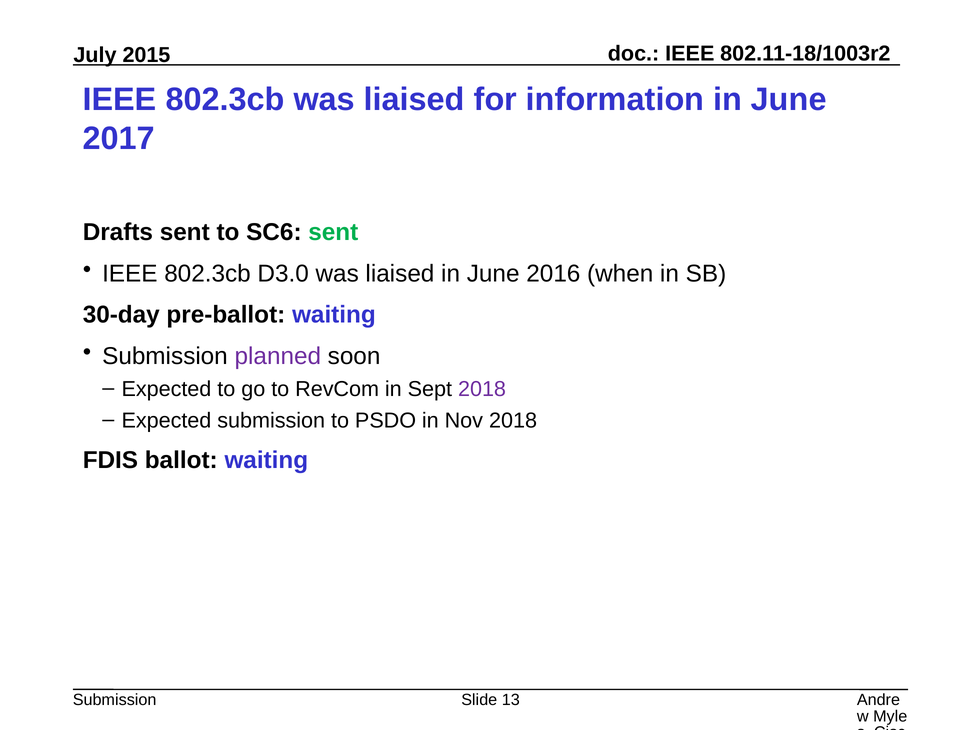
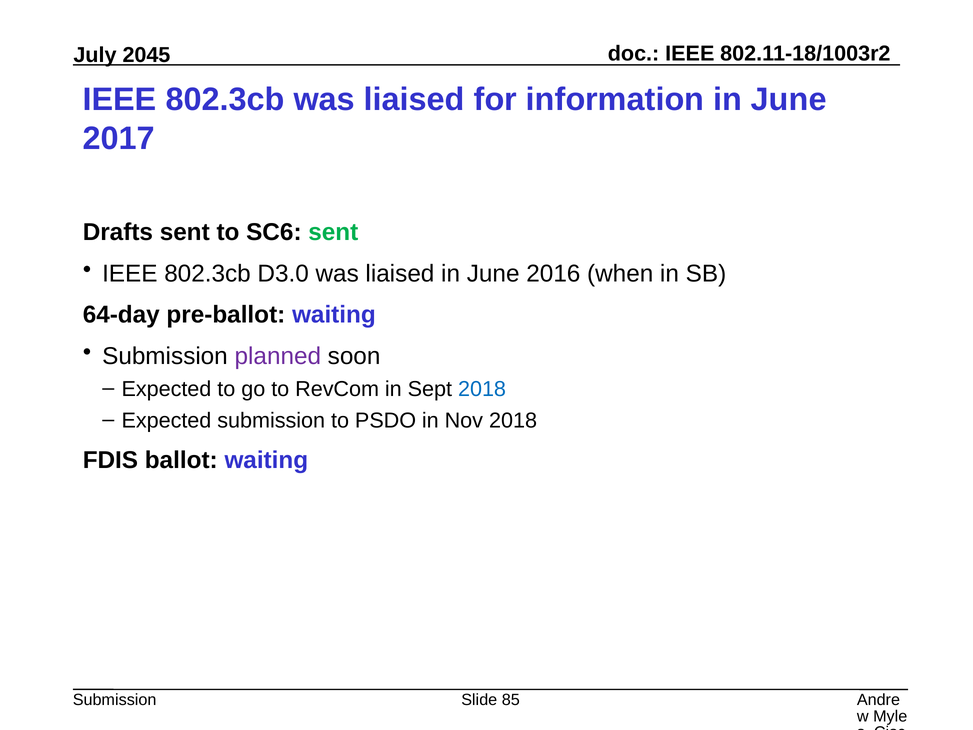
2015: 2015 -> 2045
30-day: 30-day -> 64-day
2018 at (482, 389) colour: purple -> blue
13: 13 -> 85
